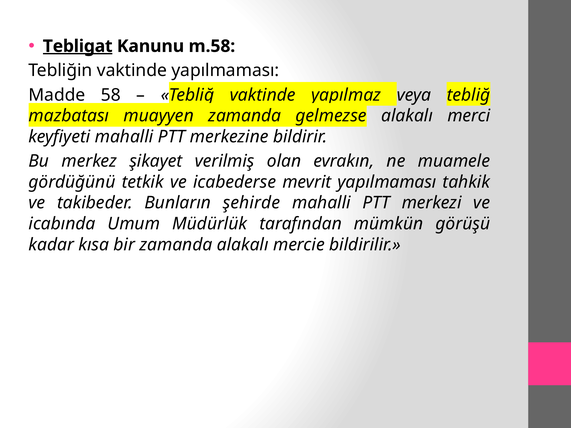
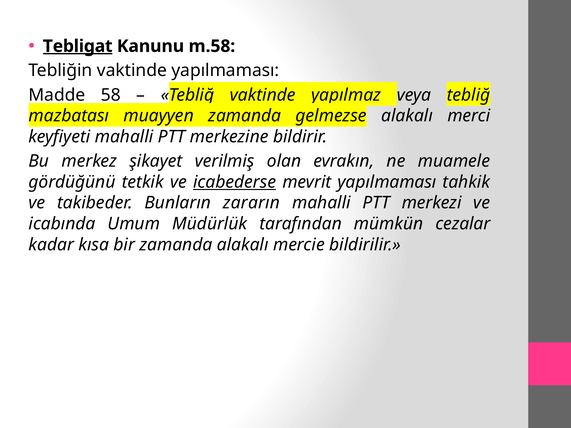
icabederse underline: none -> present
şehirde: şehirde -> zararın
görüşü: görüşü -> cezalar
